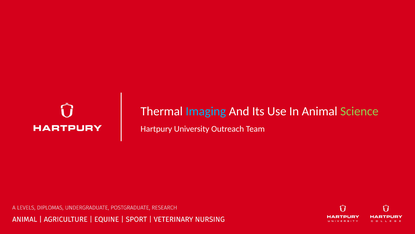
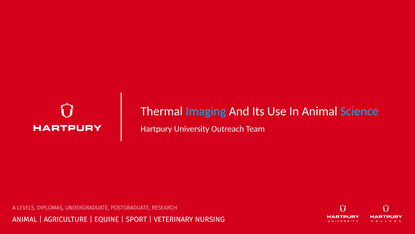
Science colour: light green -> light blue
